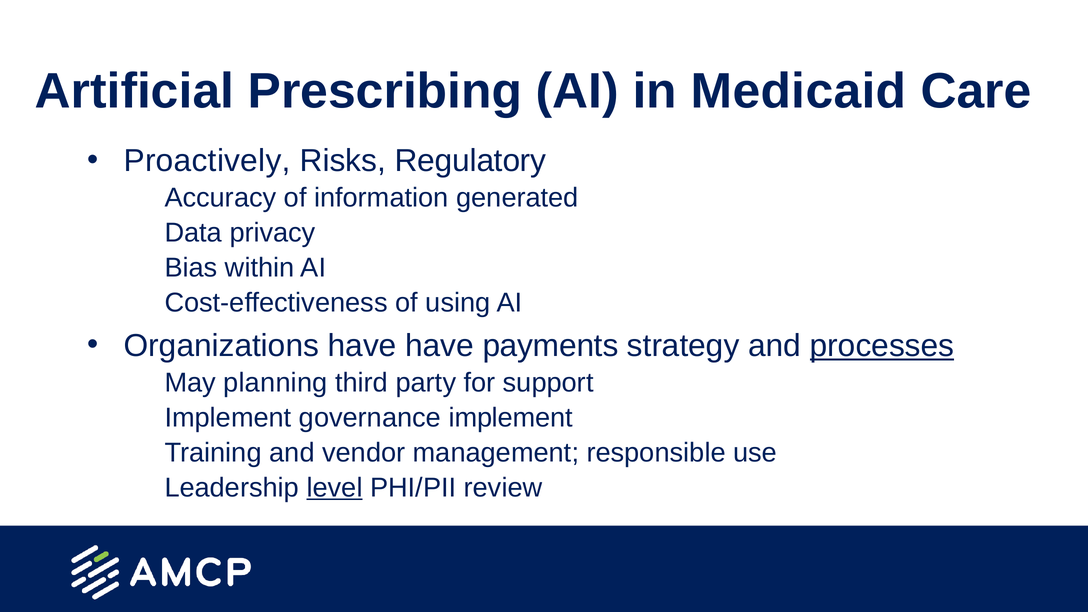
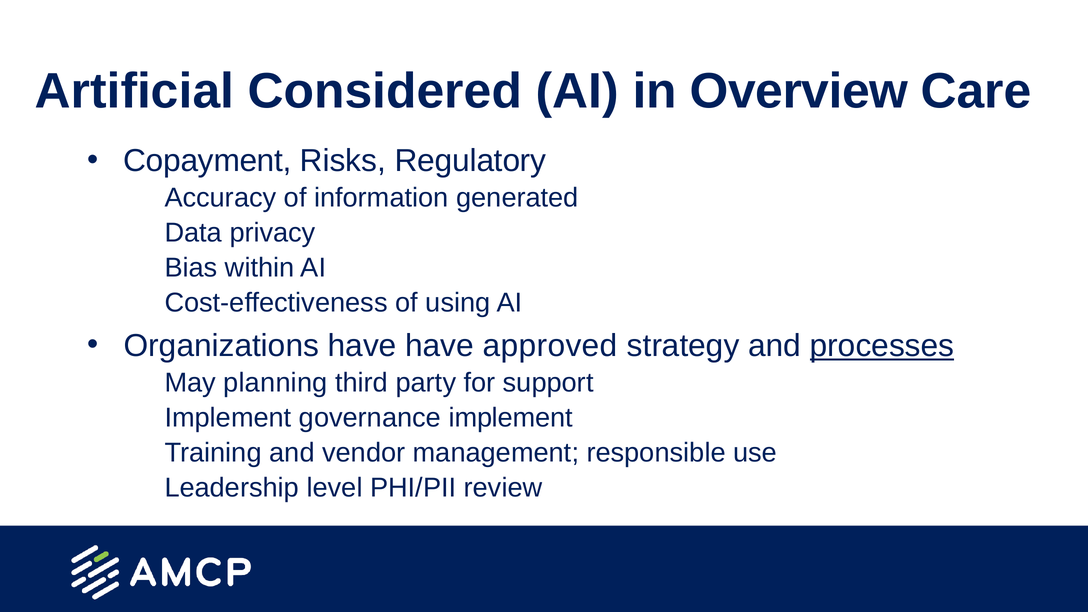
Prescribing: Prescribing -> Considered
Medicaid: Medicaid -> Overview
Proactively: Proactively -> Copayment
payments: payments -> approved
level underline: present -> none
